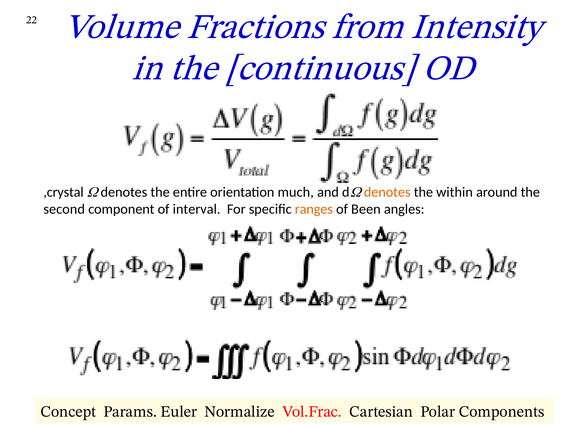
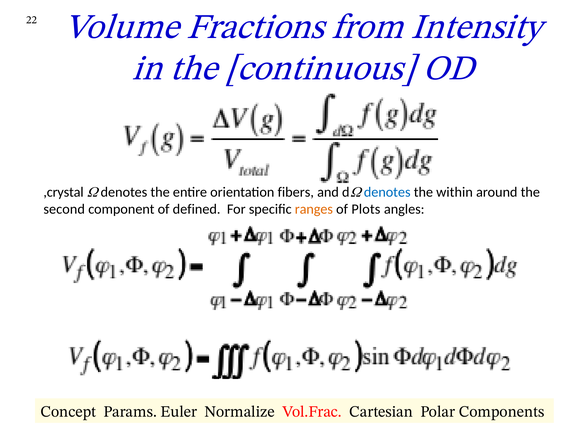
much: much -> fibers
denotes at (387, 192) colour: orange -> blue
interval: interval -> defined
Been: Been -> Plots
